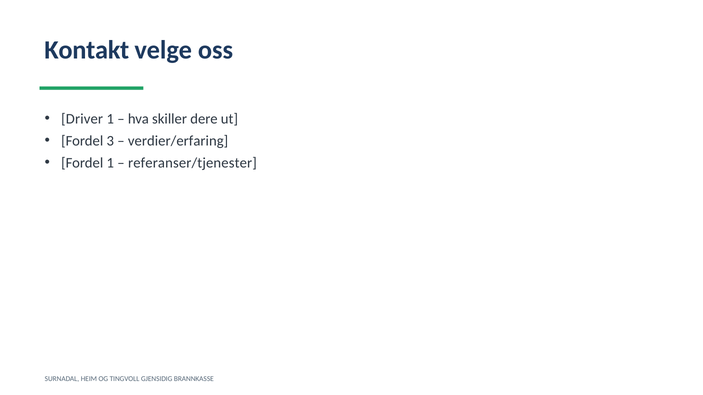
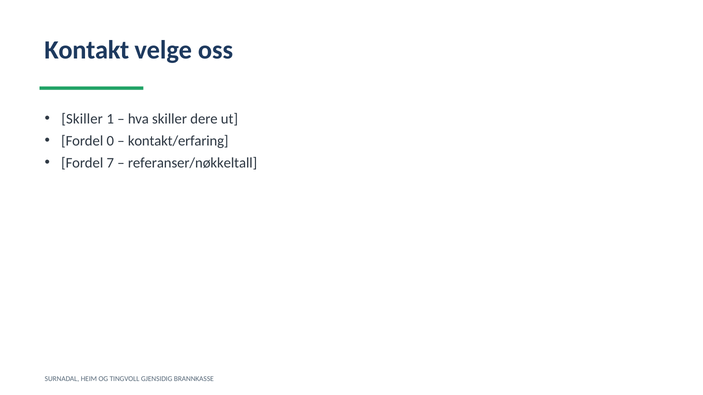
Driver at (82, 119): Driver -> Skiller
3: 3 -> 0
verdier/erfaring: verdier/erfaring -> kontakt/erfaring
Fordel 1: 1 -> 7
referanser/tjenester: referanser/tjenester -> referanser/nøkkeltall
